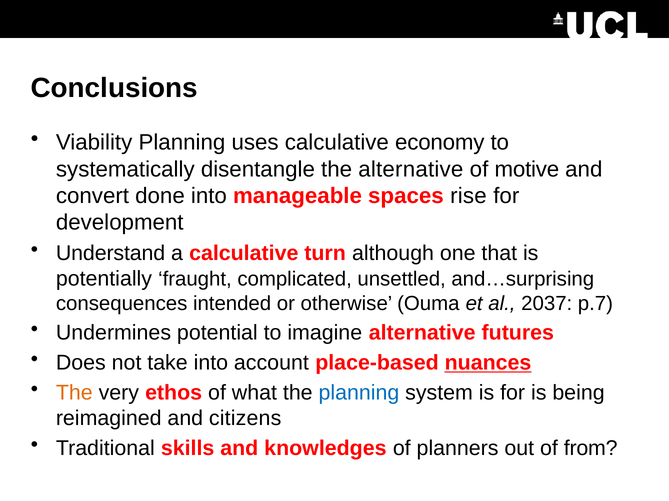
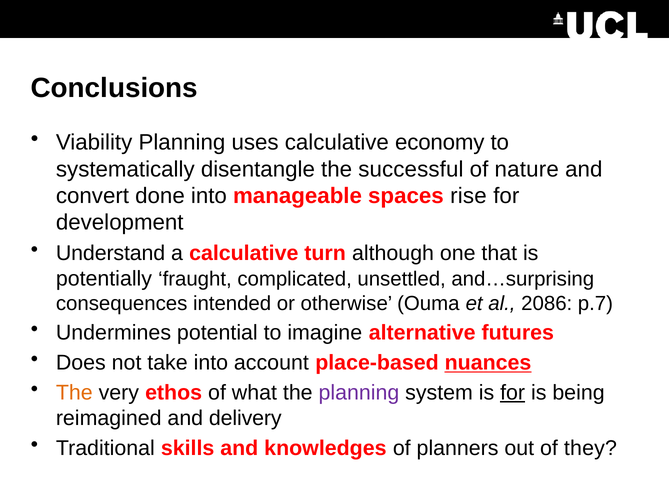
the alternative: alternative -> successful
motive: motive -> nature
2037: 2037 -> 2086
planning at (359, 393) colour: blue -> purple
for at (513, 393) underline: none -> present
citizens: citizens -> delivery
from: from -> they
